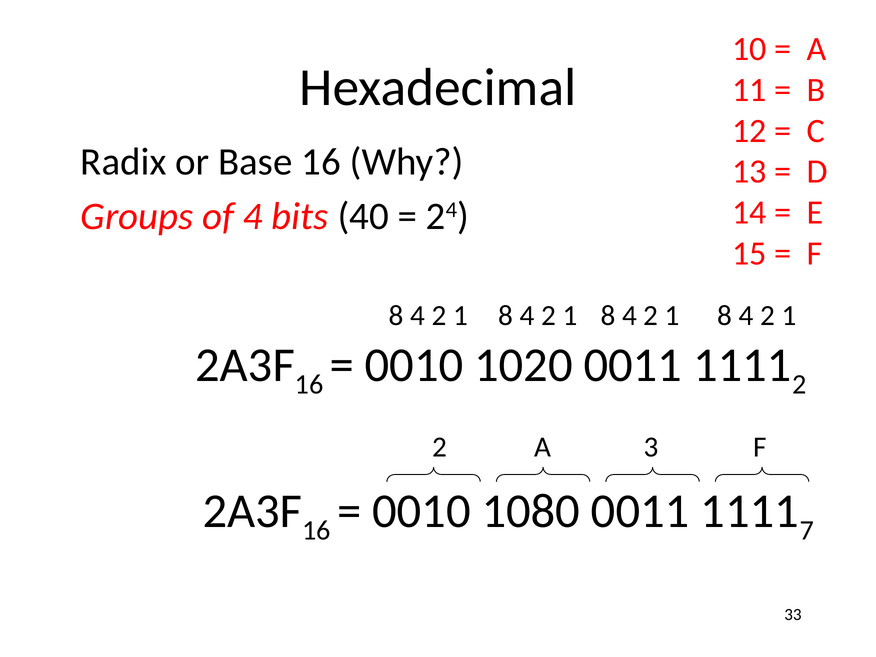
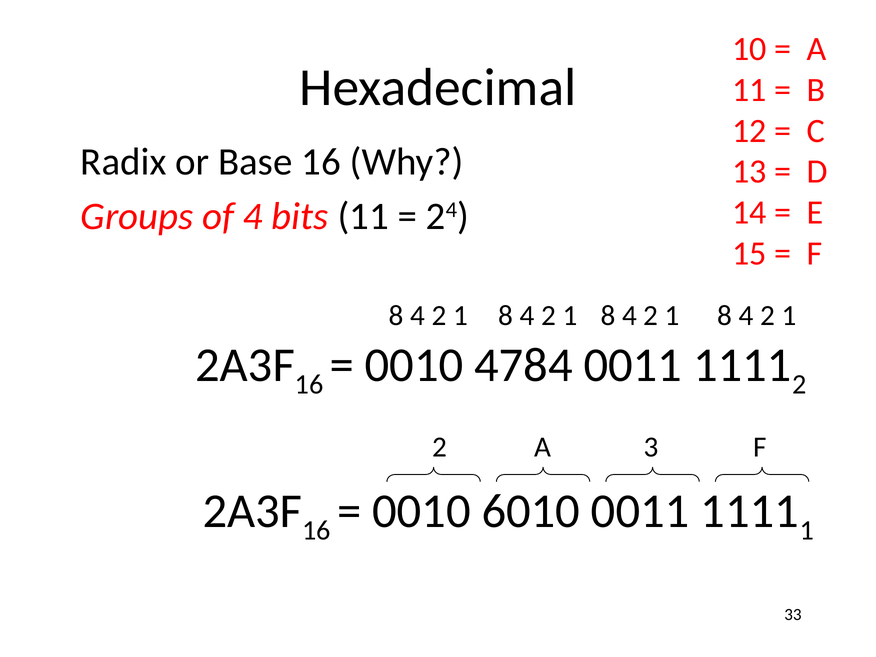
bits 40: 40 -> 11
1020: 1020 -> 4784
1080: 1080 -> 6010
7 at (807, 530): 7 -> 1
